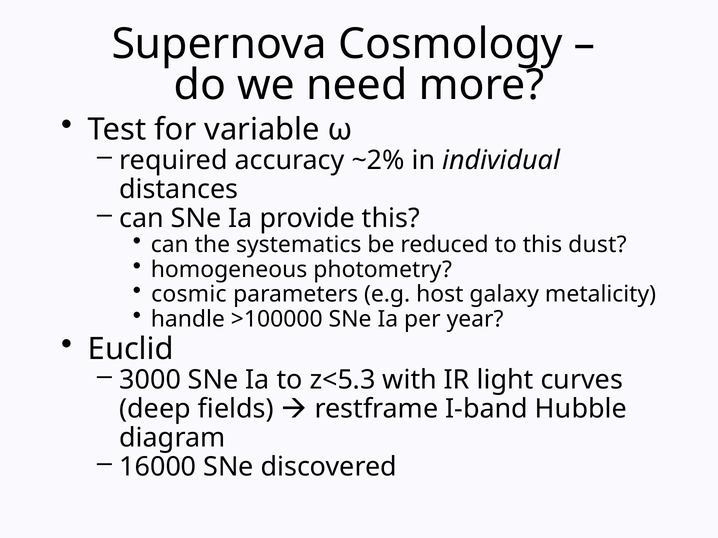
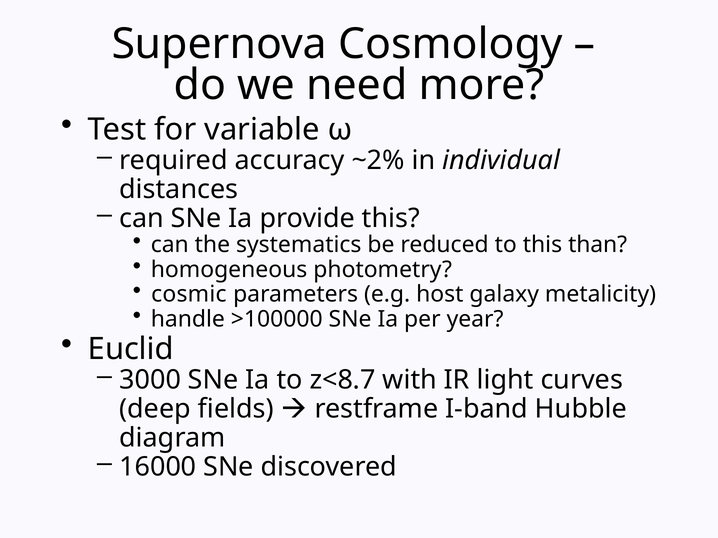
dust: dust -> than
z<5.3: z<5.3 -> z<8.7
